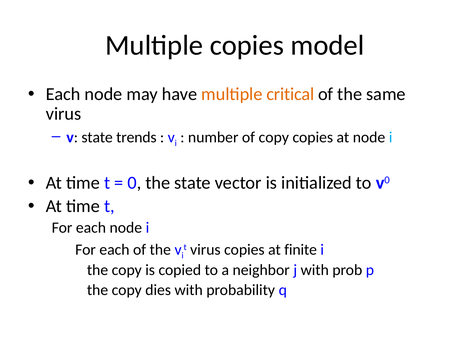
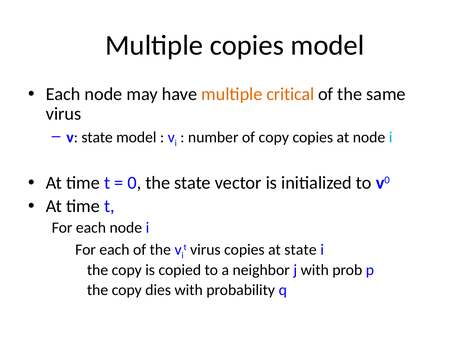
state trends: trends -> model
at finite: finite -> state
